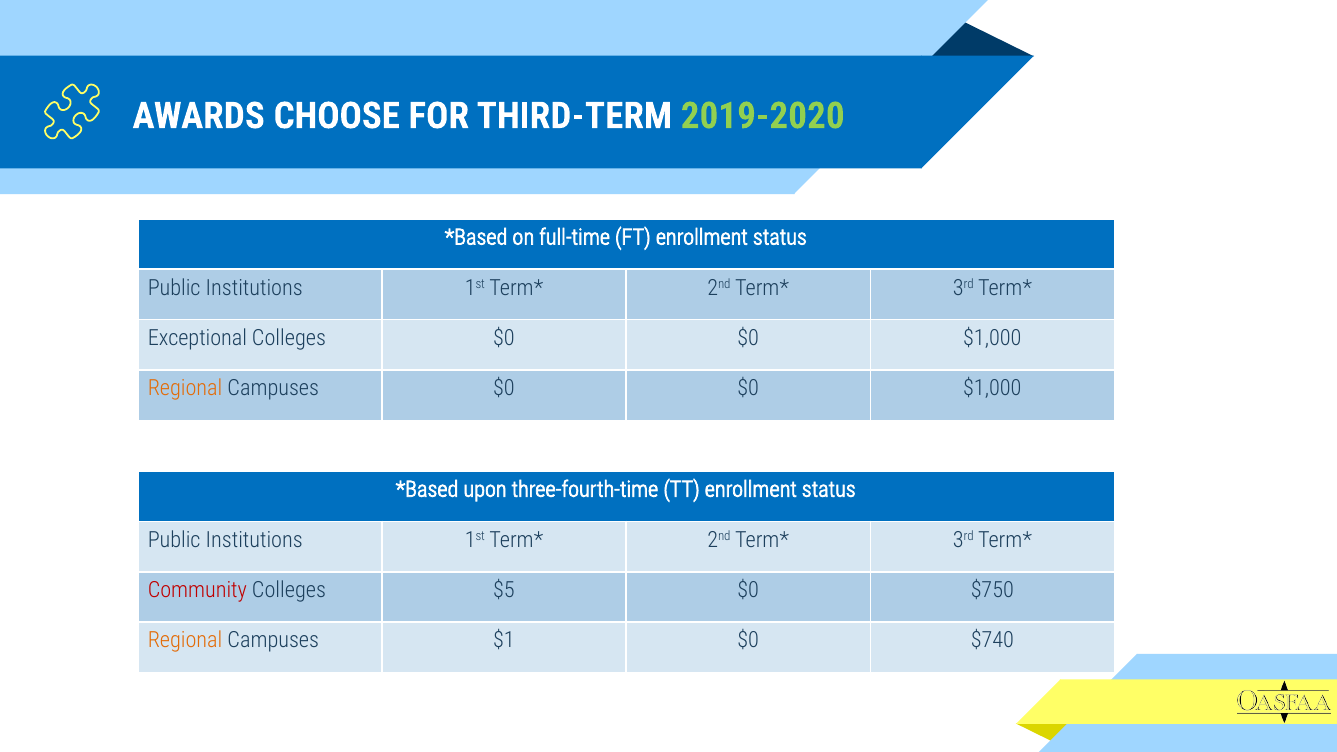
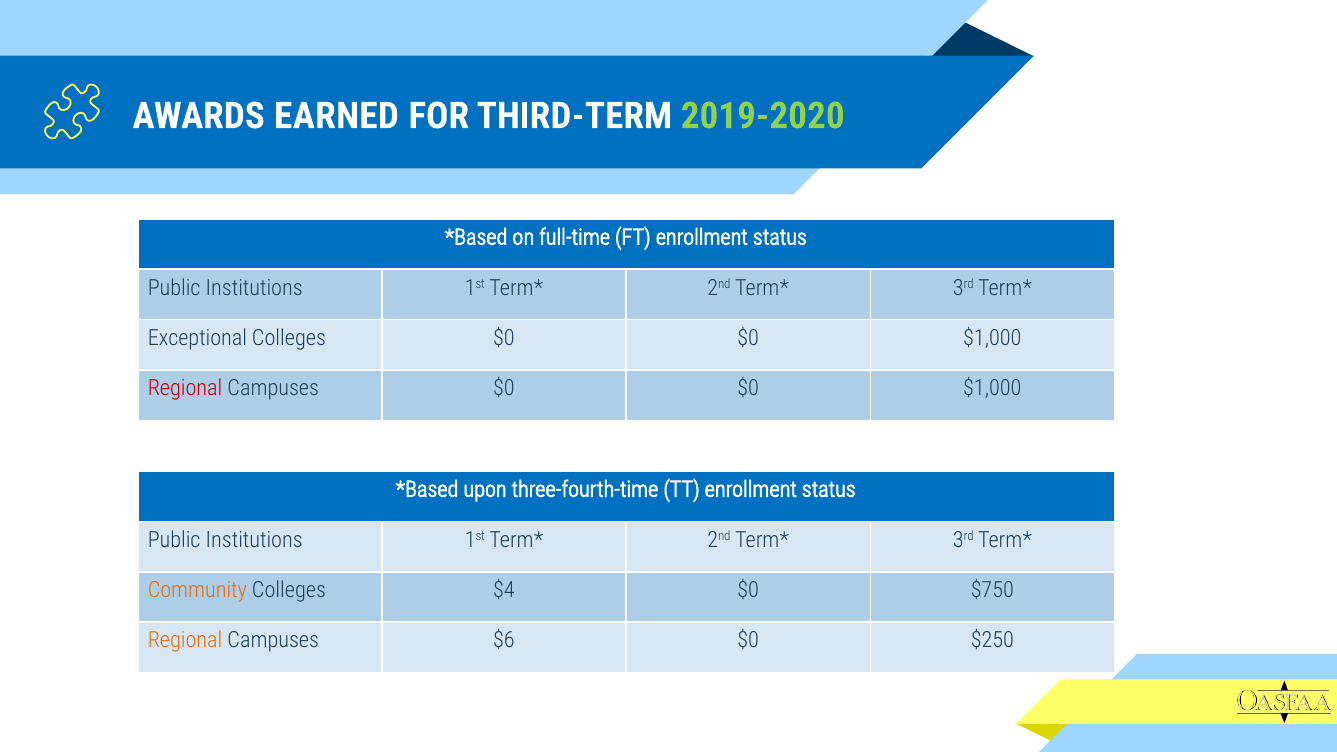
CHOOSE: CHOOSE -> EARNED
Regional at (185, 389) colour: orange -> red
Community colour: red -> orange
$5: $5 -> $4
$1: $1 -> $6
$740: $740 -> $250
